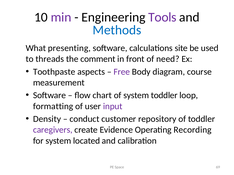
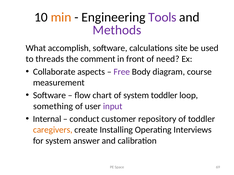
min colour: purple -> orange
Methods colour: blue -> purple
presenting: presenting -> accomplish
Toothpaste: Toothpaste -> Collaborate
formatting: formatting -> something
Density: Density -> Internal
caregivers colour: purple -> orange
Evidence: Evidence -> Installing
Recording: Recording -> Interviews
located: located -> answer
